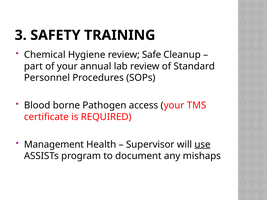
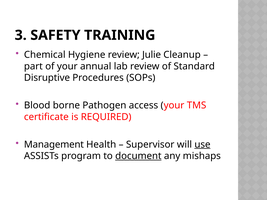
Safe: Safe -> Julie
Personnel: Personnel -> Disruptive
document underline: none -> present
